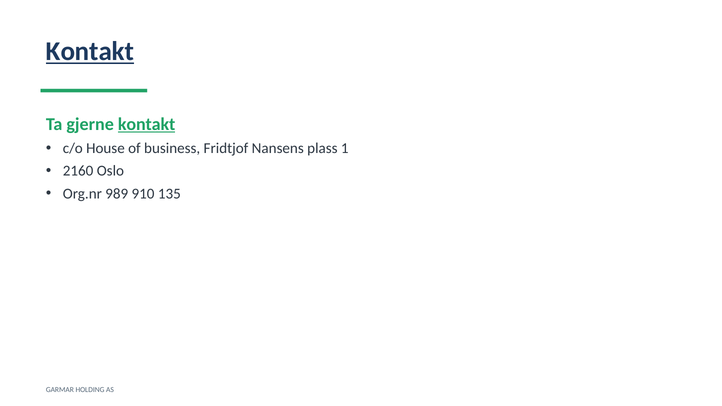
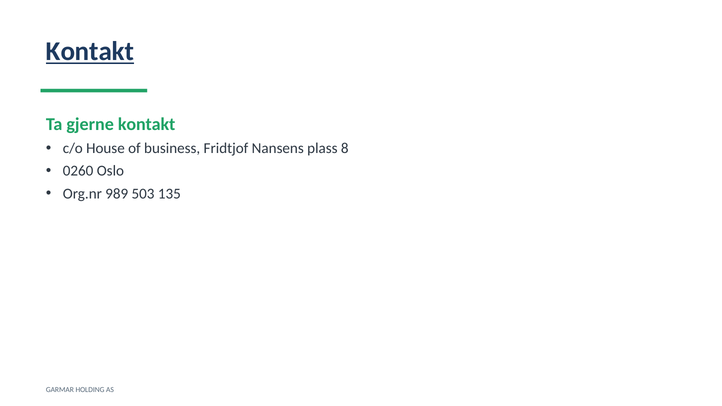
kontakt at (147, 124) underline: present -> none
1: 1 -> 8
2160: 2160 -> 0260
910: 910 -> 503
